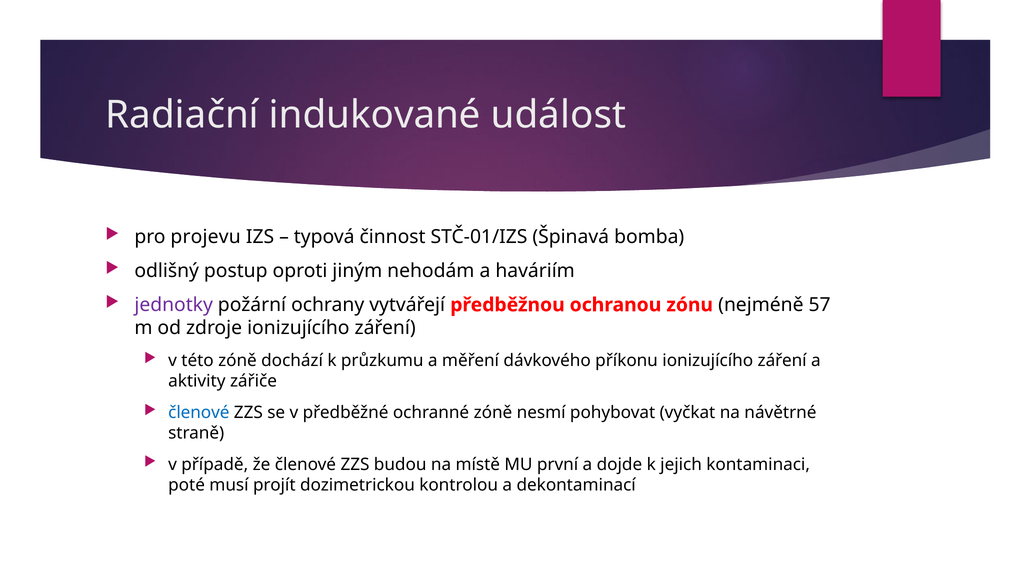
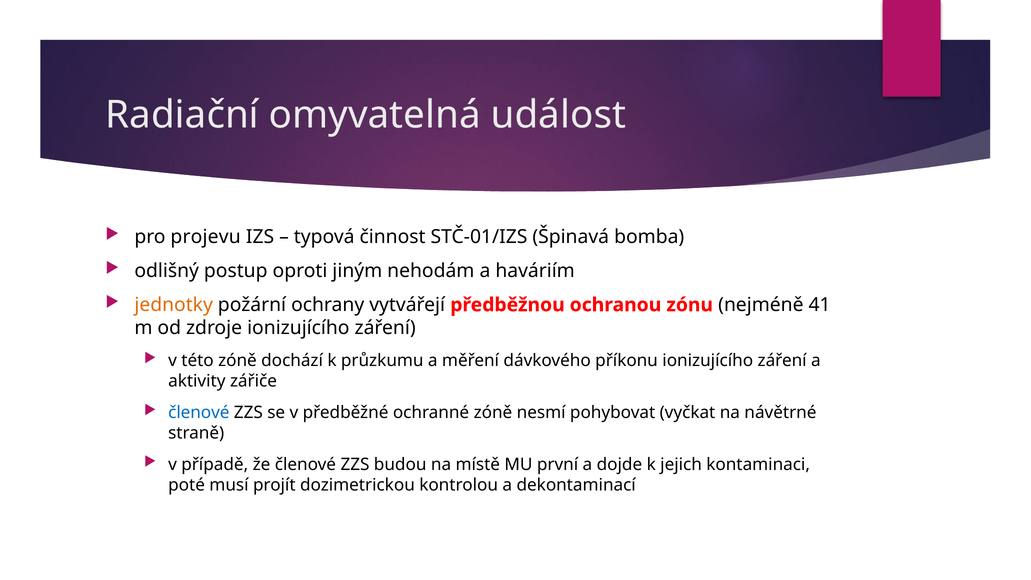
indukované: indukované -> omyvatelná
jednotky colour: purple -> orange
57: 57 -> 41
